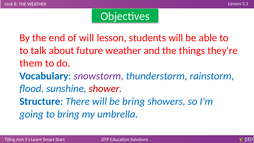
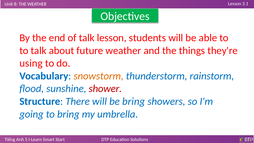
of will: will -> talk
them: them -> using
snowstorm colour: purple -> orange
